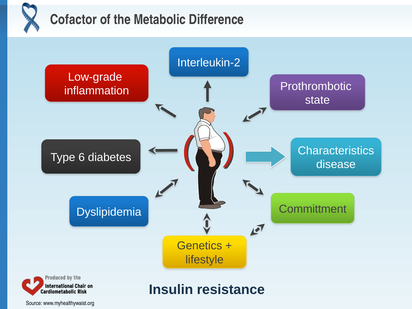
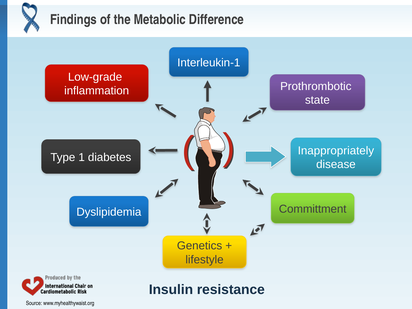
Cofactor: Cofactor -> Findings
Interleukin-2: Interleukin-2 -> Interleukin-1
Characteristics: Characteristics -> Inappropriately
6: 6 -> 1
